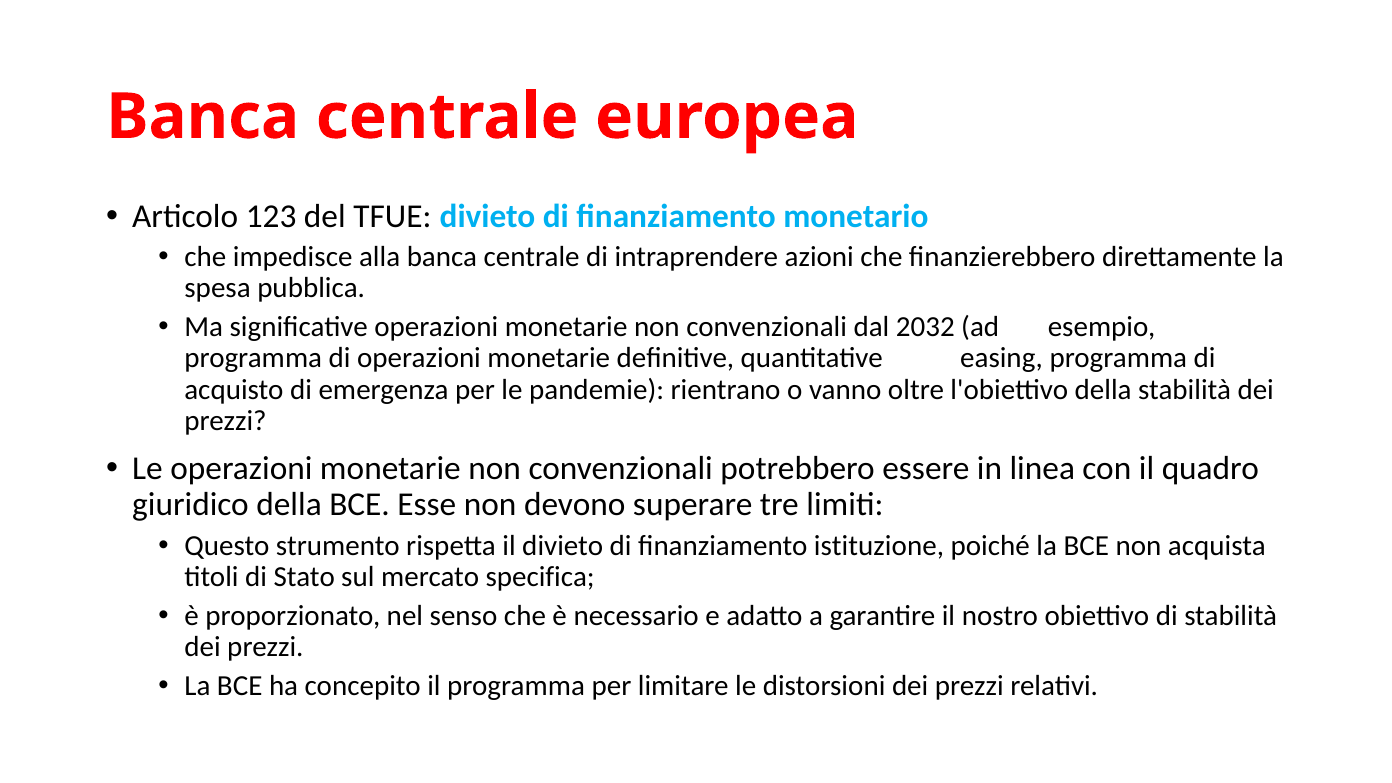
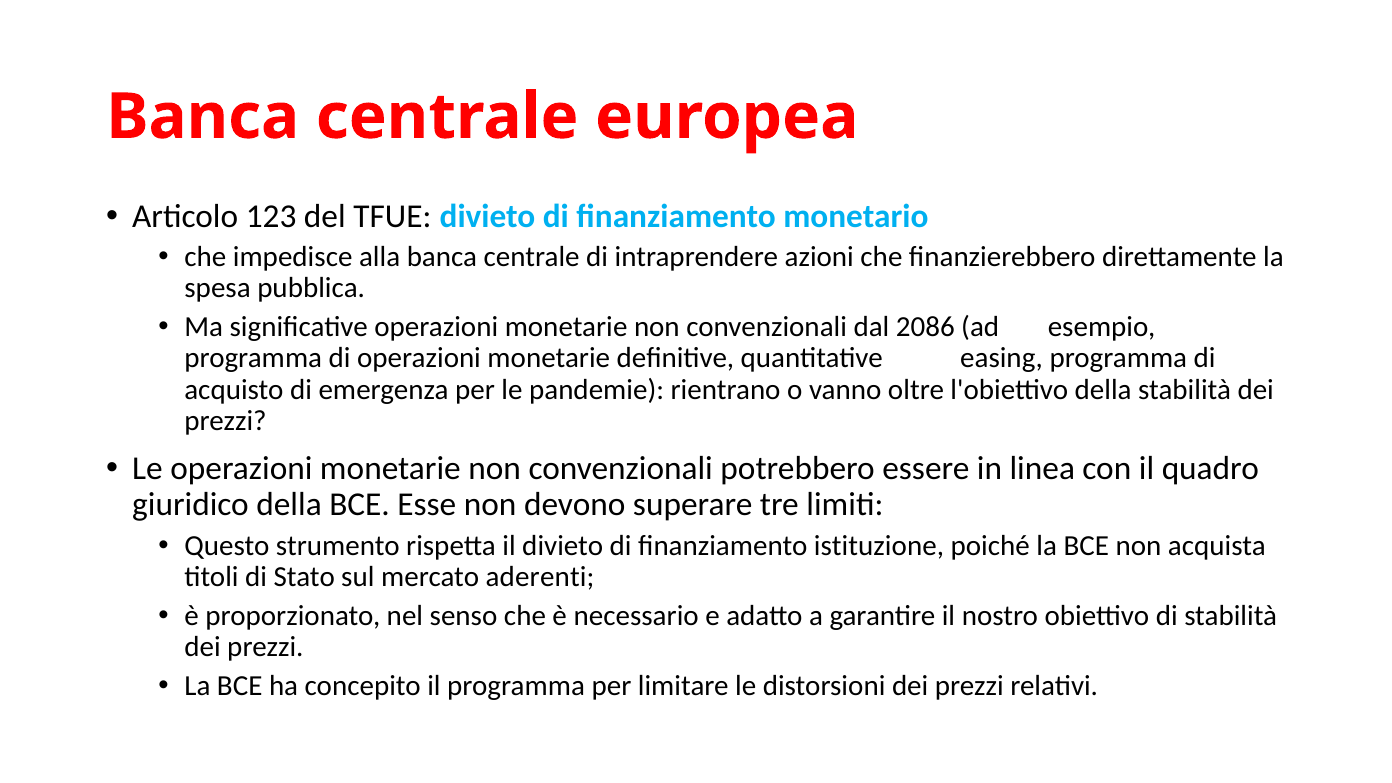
2032: 2032 -> 2086
specifica: specifica -> aderenti
